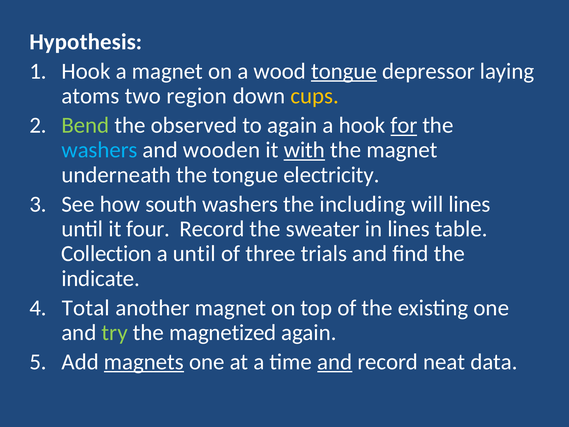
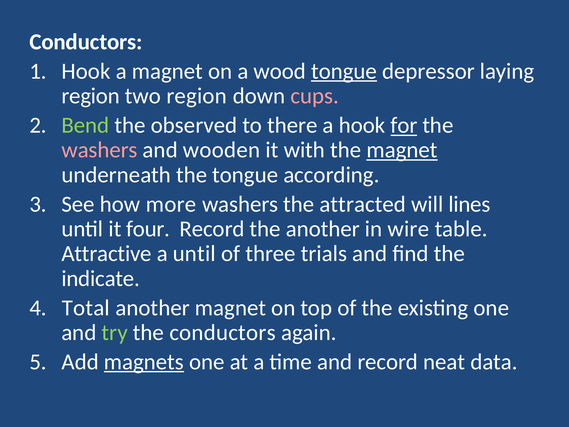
Hypothesis at (86, 42): Hypothesis -> Conductors
atoms at (90, 96): atoms -> region
cups colour: yellow -> pink
to again: again -> there
washers at (99, 150) colour: light blue -> pink
with underline: present -> none
magnet at (402, 150) underline: none -> present
electricity: electricity -> according
south: south -> more
including: including -> attracted
the sweater: sweater -> another
in lines: lines -> wire
Collection: Collection -> Attractive
the magnetized: magnetized -> conductors
and at (335, 362) underline: present -> none
